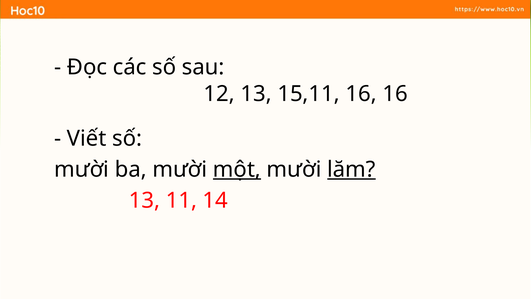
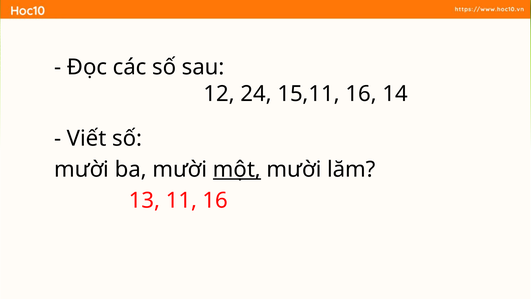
12 13: 13 -> 24
16 16: 16 -> 14
lăm underline: present -> none
11 14: 14 -> 16
